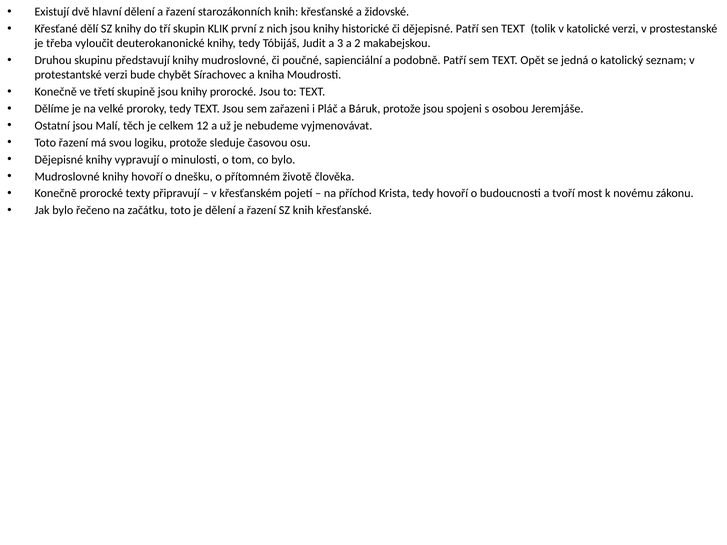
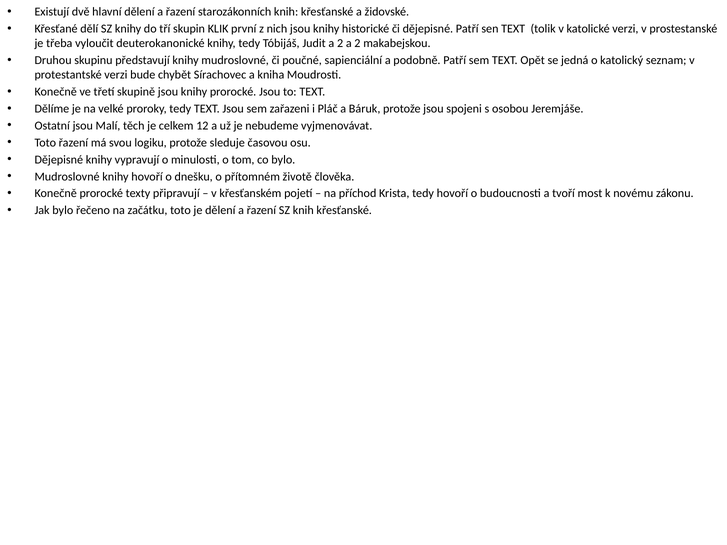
Judit a 3: 3 -> 2
